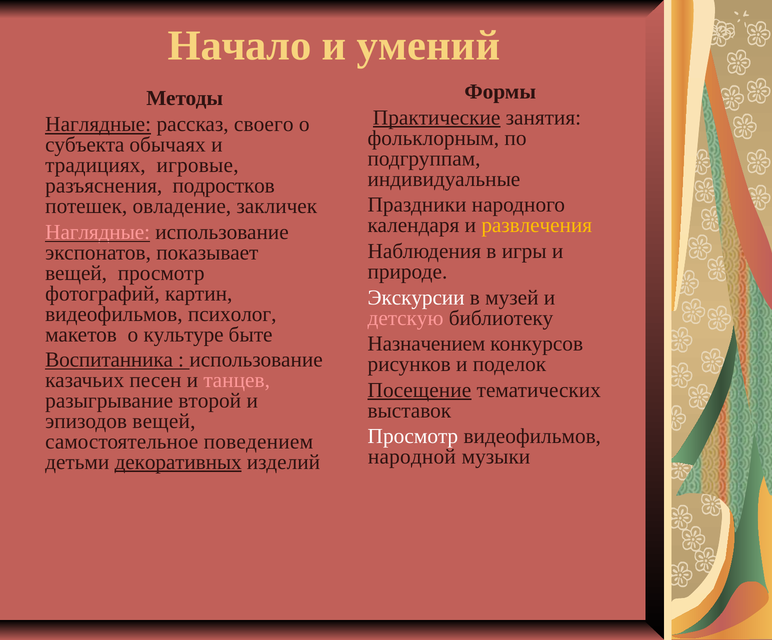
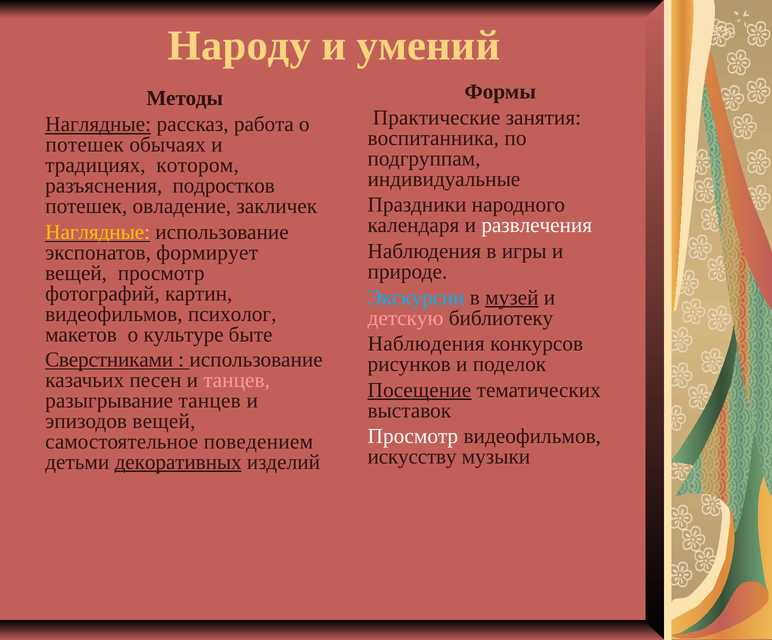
Начало: Начало -> Народу
Практические underline: present -> none
своего: своего -> работа
фольклорным: фольклорным -> воспитанника
субъекта at (85, 145): субъекта -> потешек
игровые: игровые -> котором
развлечения colour: yellow -> white
Наглядные at (98, 232) colour: pink -> yellow
показывает: показывает -> формирует
Экскурсии colour: white -> light blue
музей underline: none -> present
Назначением at (426, 343): Назначением -> Наблюдения
Воспитанника: Воспитанника -> Сверстниками
разыгрывание второй: второй -> танцев
народной: народной -> искусству
